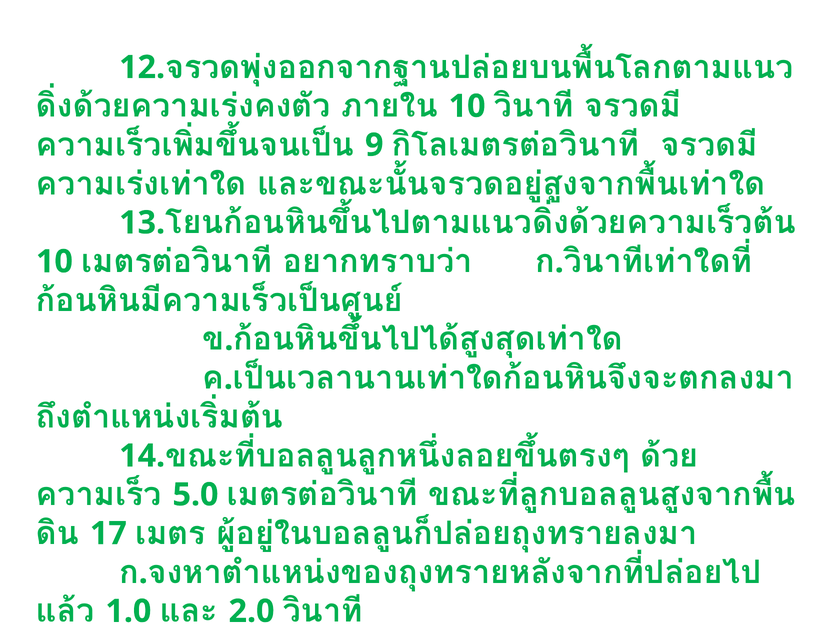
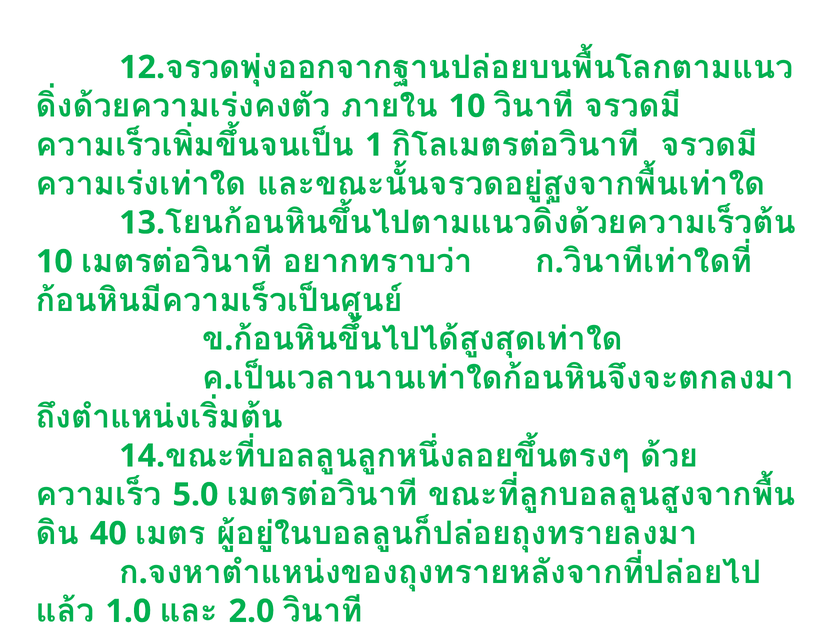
9: 9 -> 1
17: 17 -> 40
